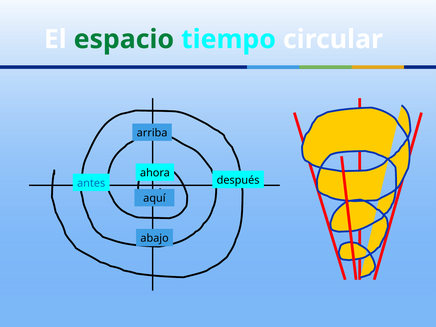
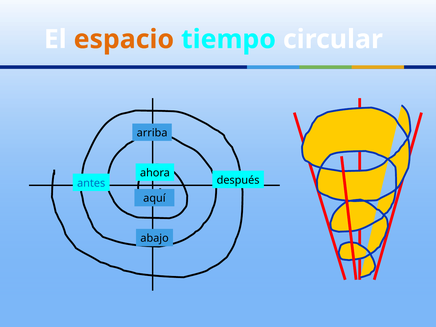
espacio colour: green -> orange
